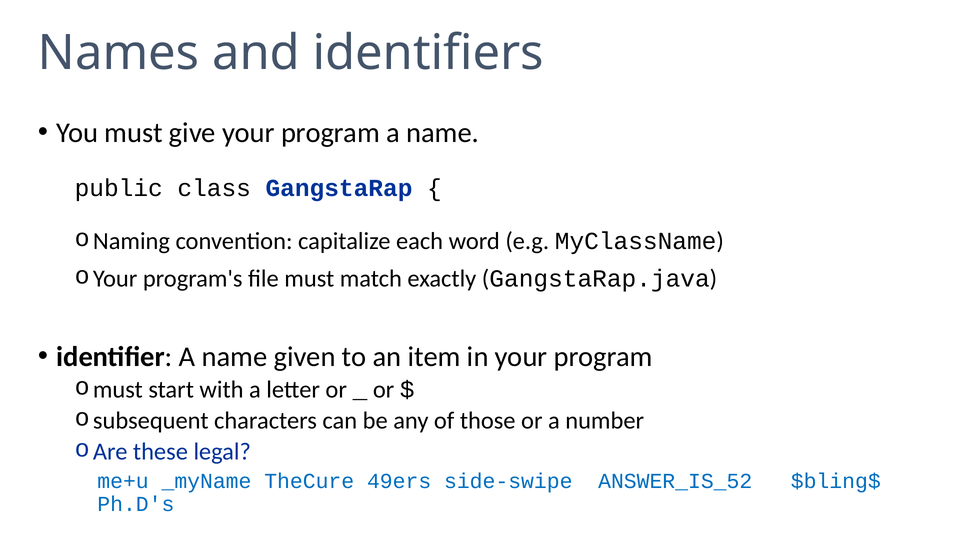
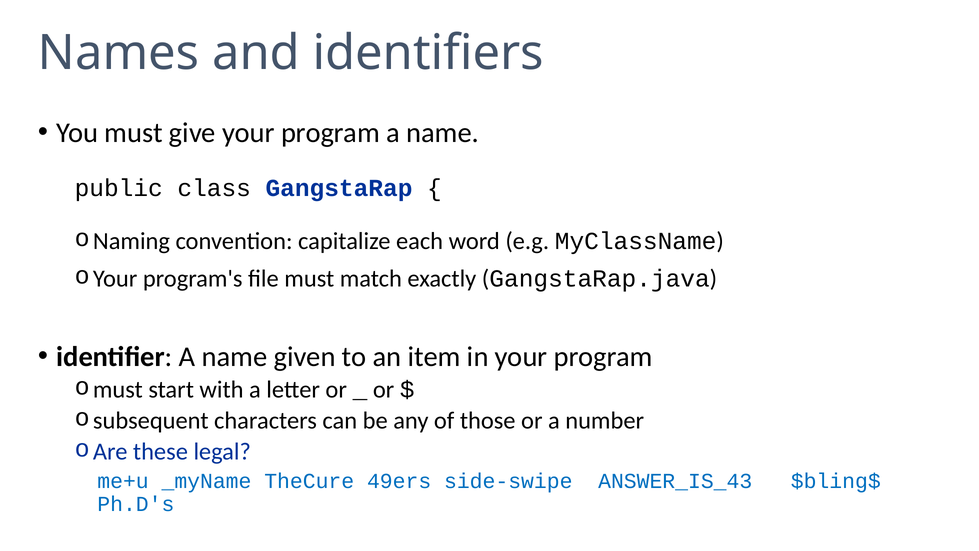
ANSWER_IS_52: ANSWER_IS_52 -> ANSWER_IS_43
